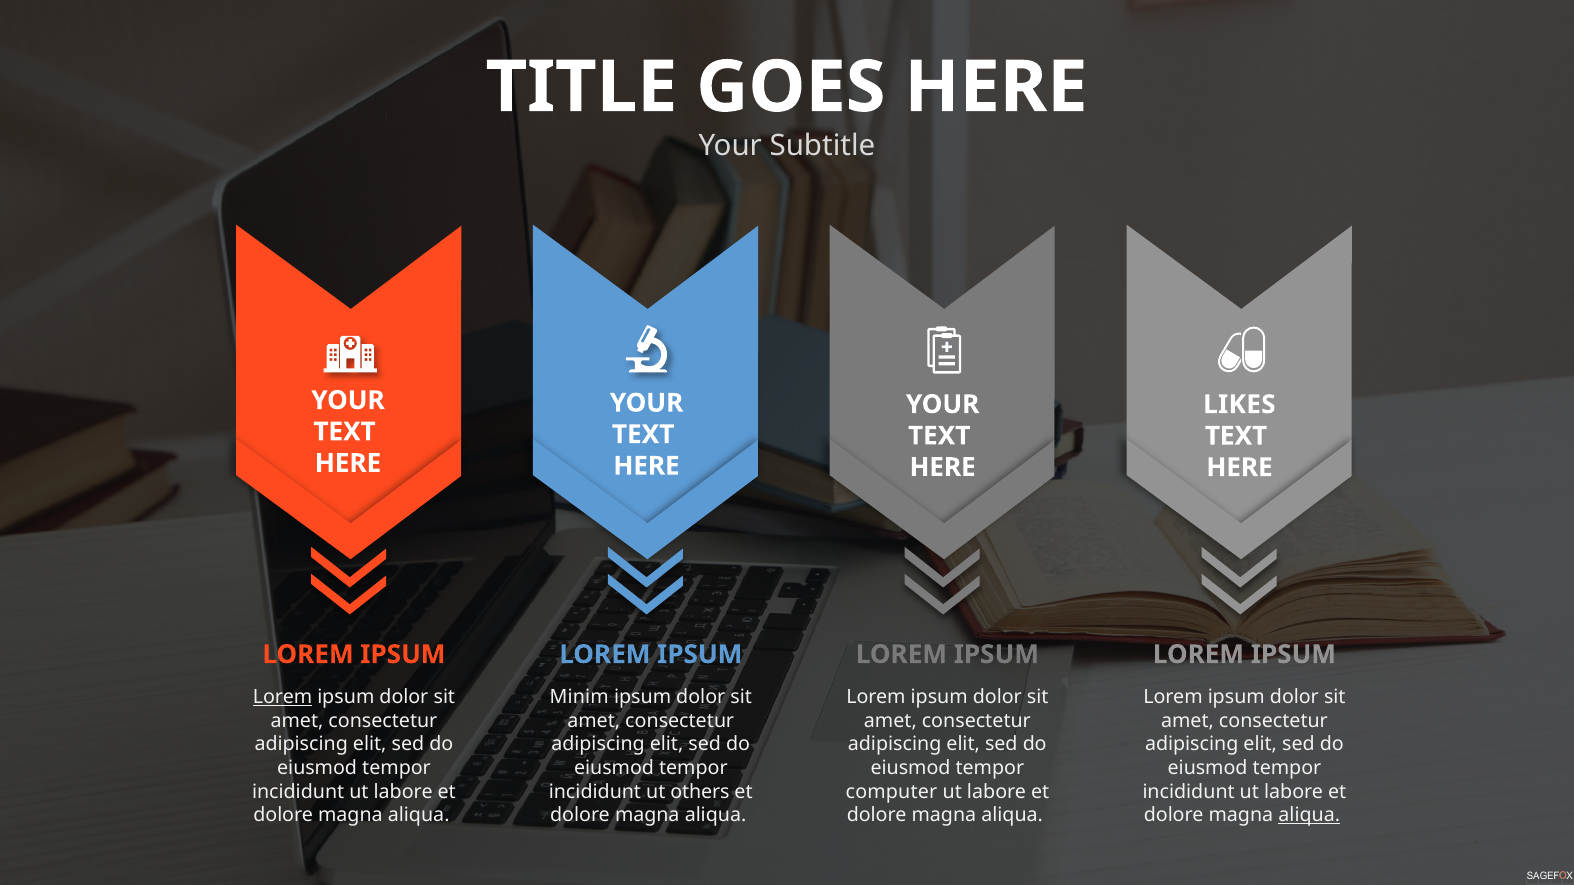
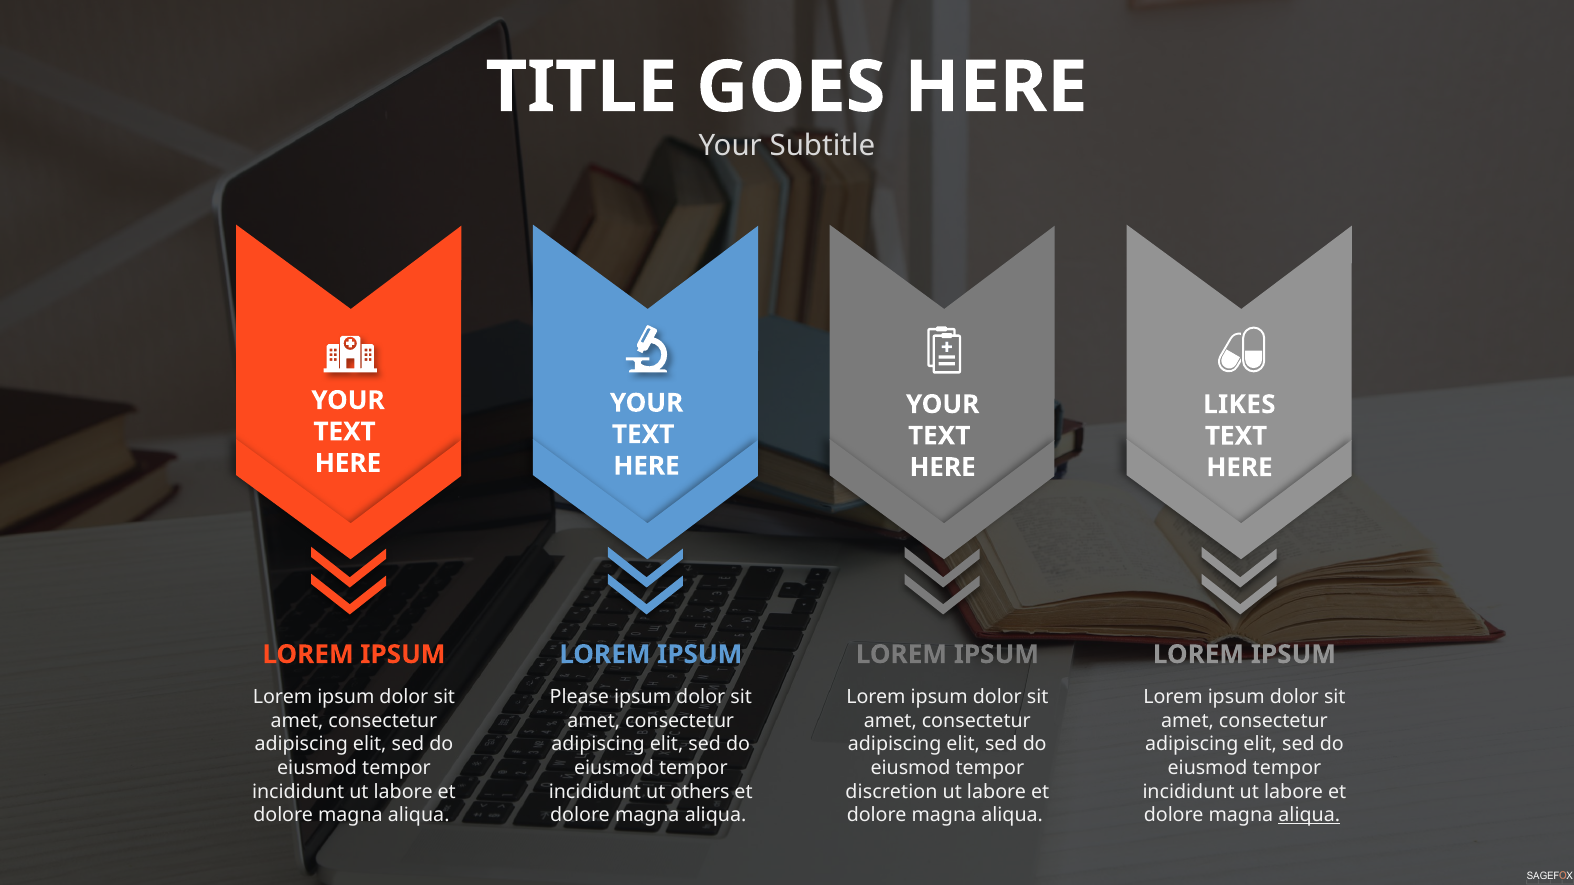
Lorem at (283, 697) underline: present -> none
Minim: Minim -> Please
computer: computer -> discretion
